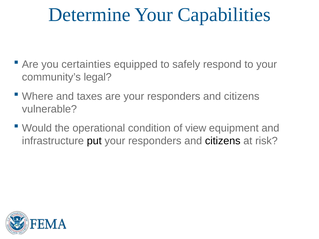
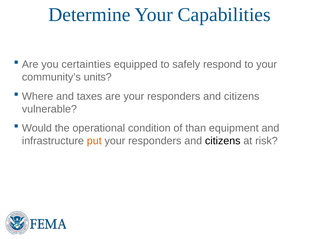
legal: legal -> units
view: view -> than
put colour: black -> orange
